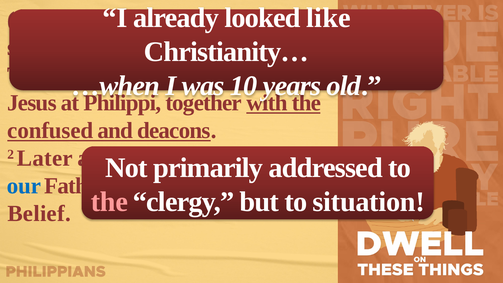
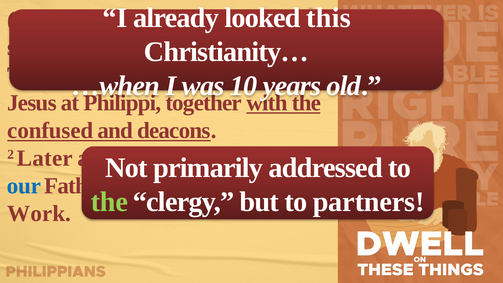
like: like -> this
the at (109, 202) colour: pink -> light green
situation: situation -> partners
Belief: Belief -> Work
